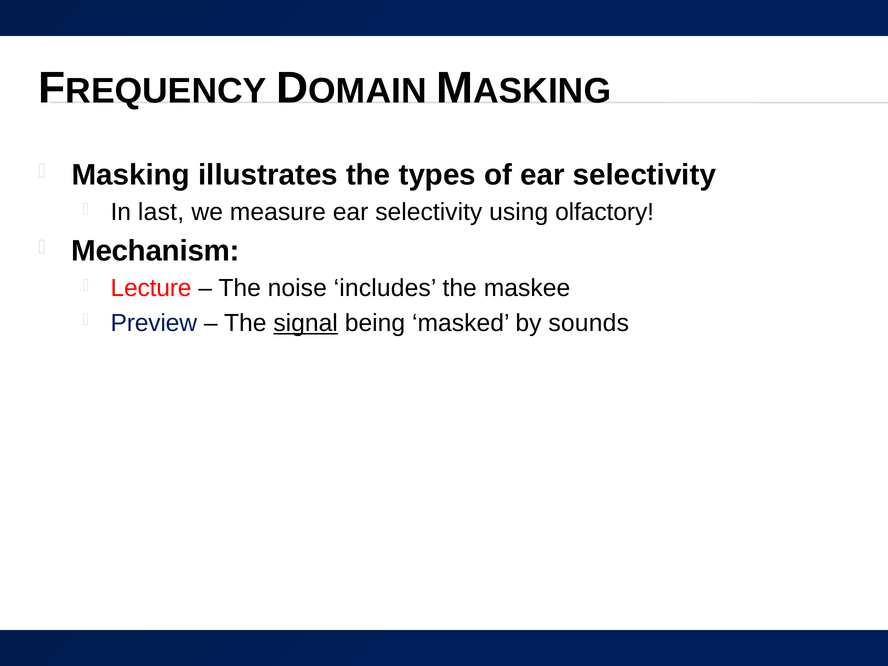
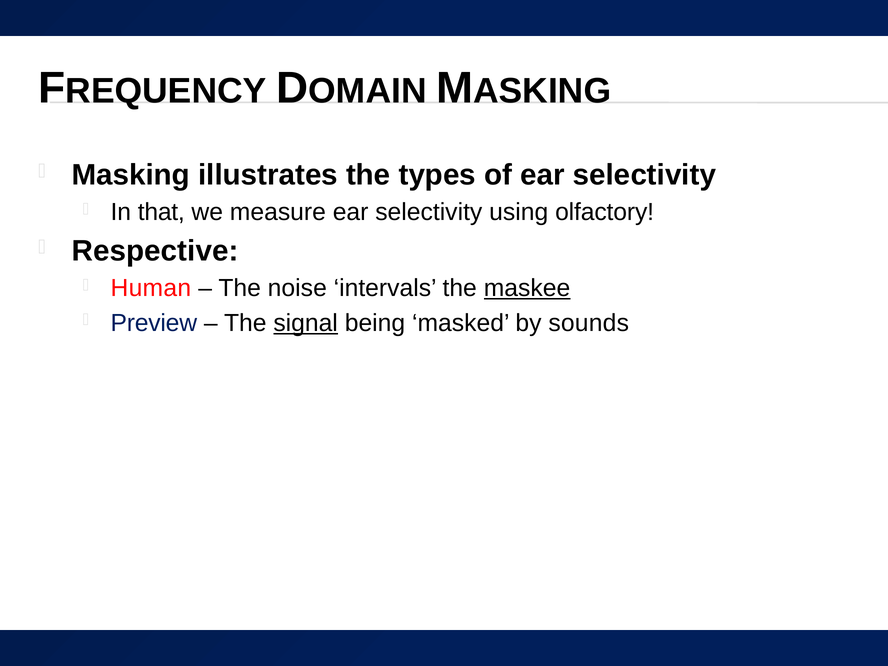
last: last -> that
Mechanism: Mechanism -> Respective
Lecture: Lecture -> Human
includes: includes -> intervals
maskee underline: none -> present
